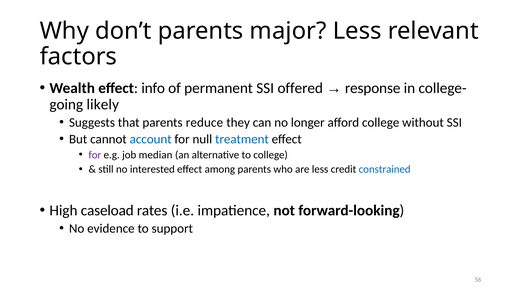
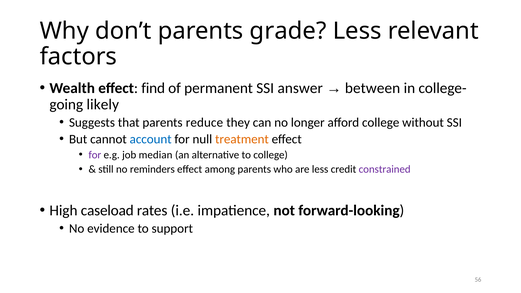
major: major -> grade
info: info -> find
offered: offered -> answer
response: response -> between
treatment colour: blue -> orange
interested: interested -> reminders
constrained colour: blue -> purple
